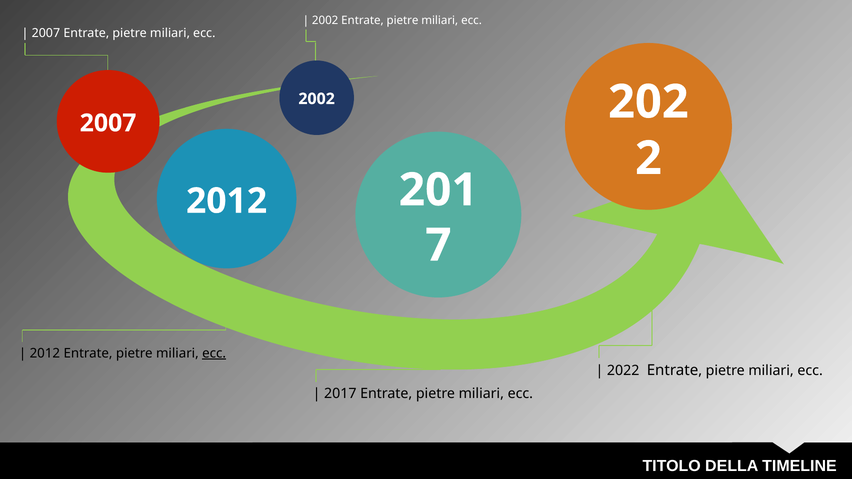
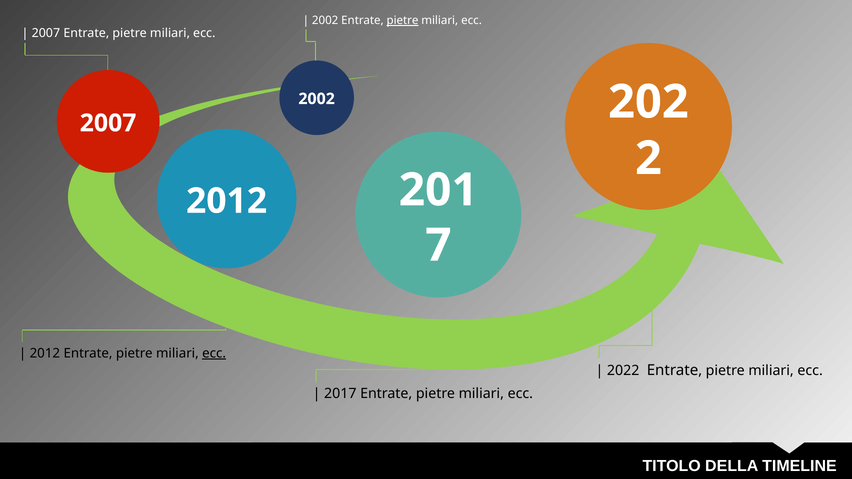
pietre at (403, 21) underline: none -> present
